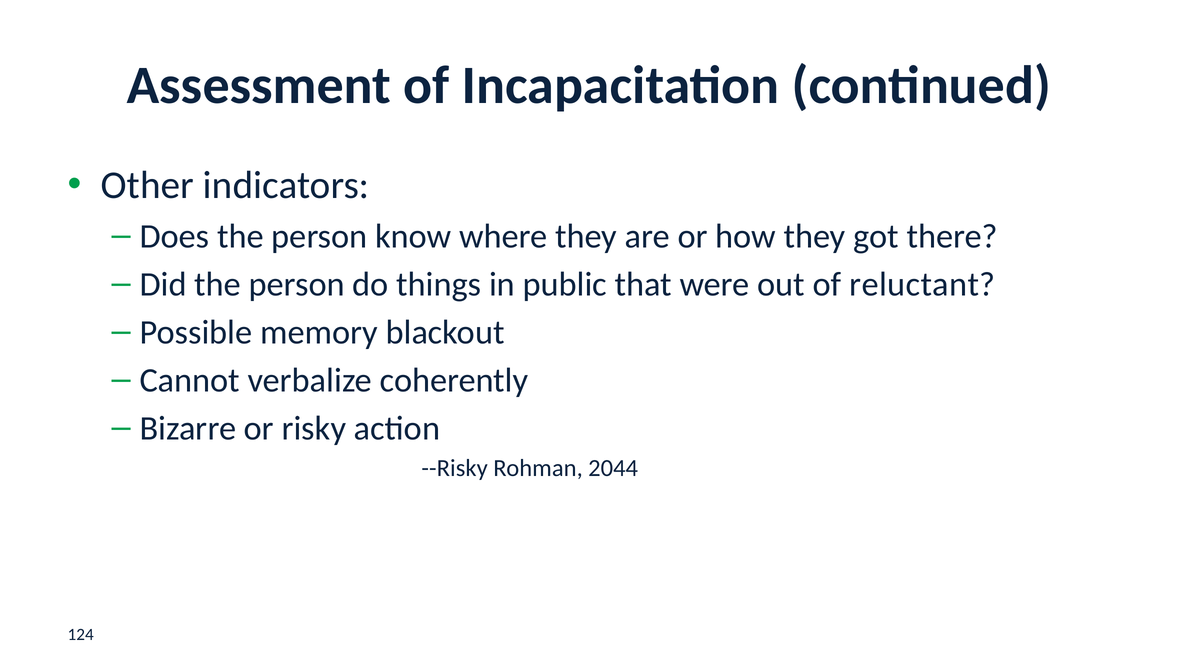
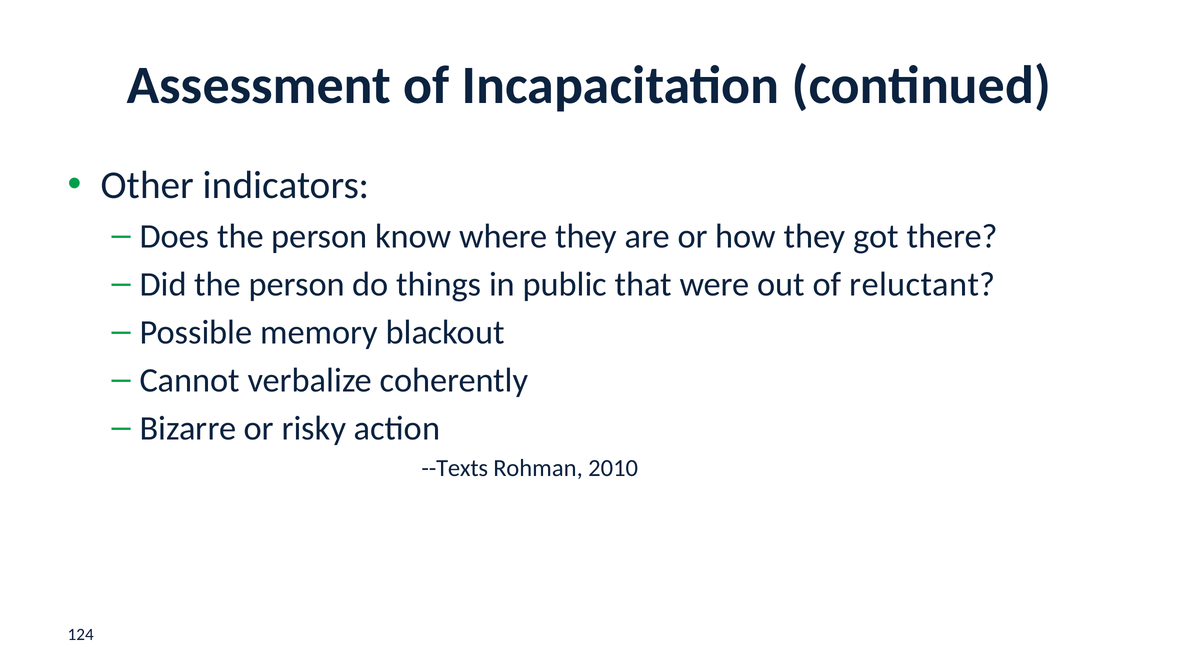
--Risky: --Risky -> --Texts
2044: 2044 -> 2010
